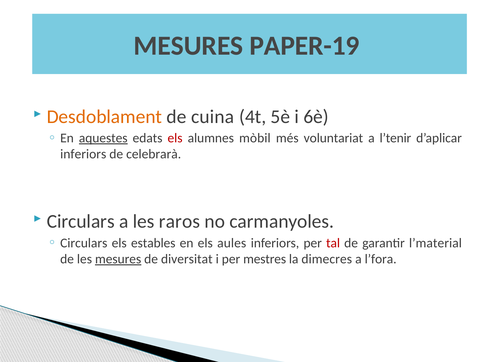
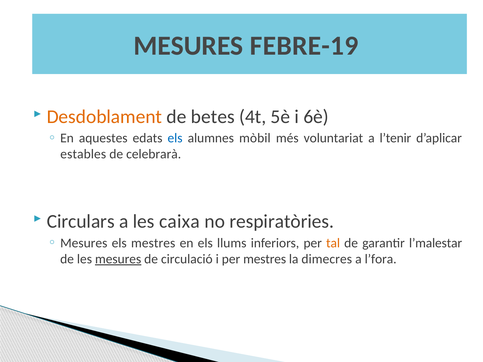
PAPER-19: PAPER-19 -> FEBRE-19
cuina: cuina -> betes
aquestes underline: present -> none
els at (175, 138) colour: red -> blue
inferiors at (83, 154): inferiors -> estables
raros: raros -> caixa
carmanyoles: carmanyoles -> respiratòries
Circulars at (84, 243): Circulars -> Mesures
els estables: estables -> mestres
aules: aules -> llums
tal colour: red -> orange
l’material: l’material -> l’malestar
diversitat: diversitat -> circulació
